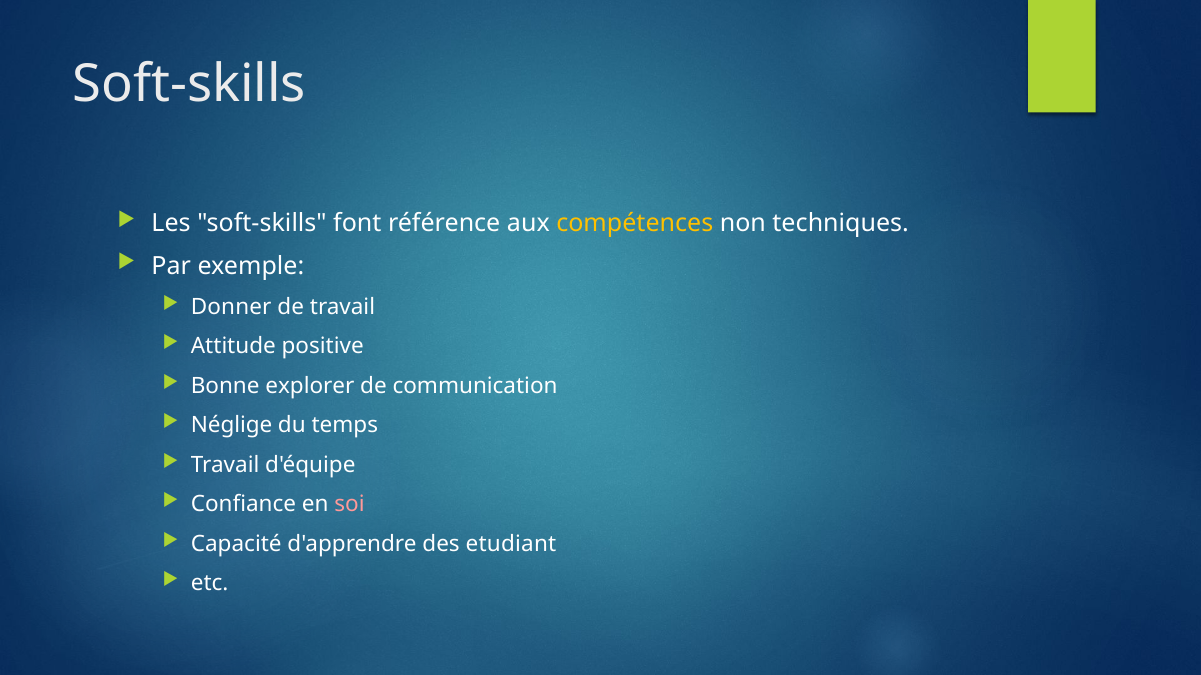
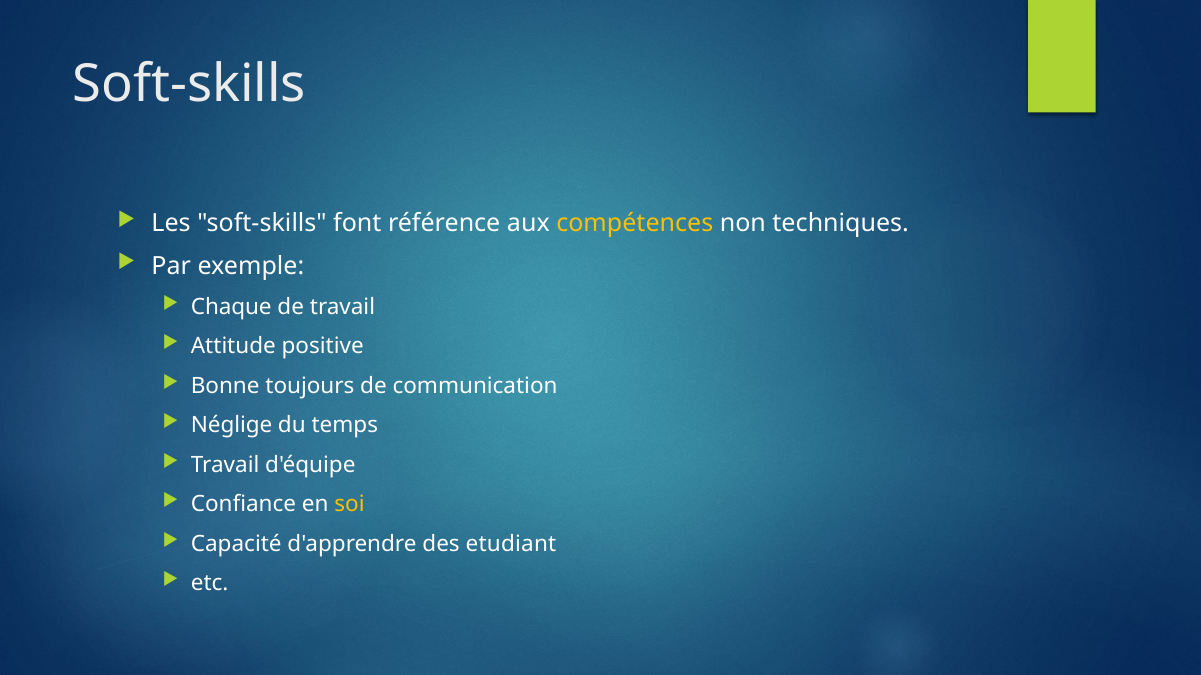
Donner: Donner -> Chaque
explorer: explorer -> toujours
soi colour: pink -> yellow
